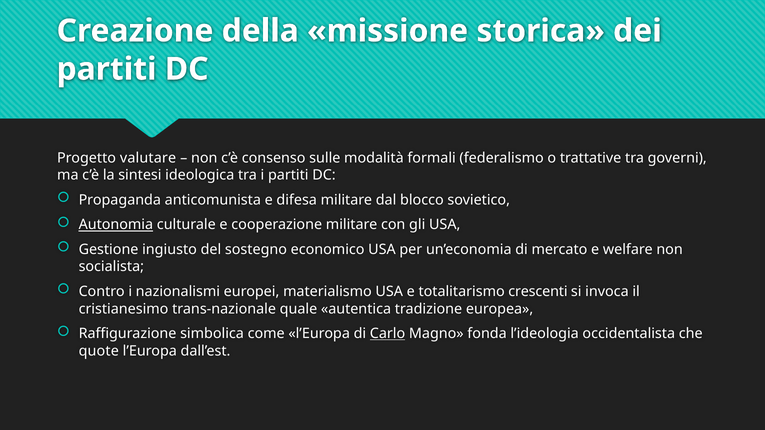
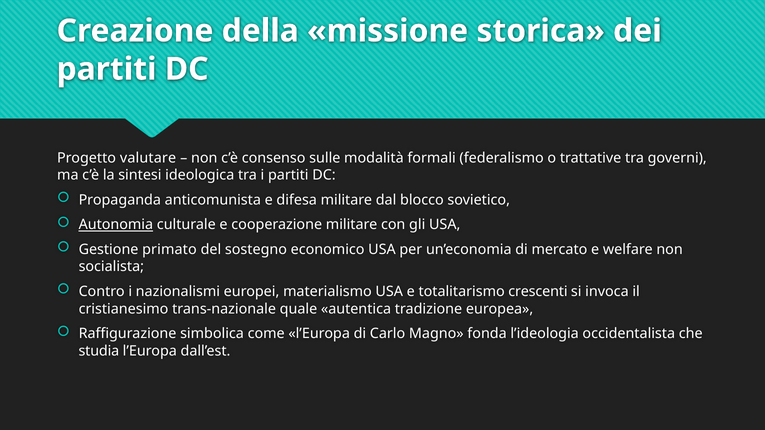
ingiusto: ingiusto -> primato
Carlo underline: present -> none
quote: quote -> studia
